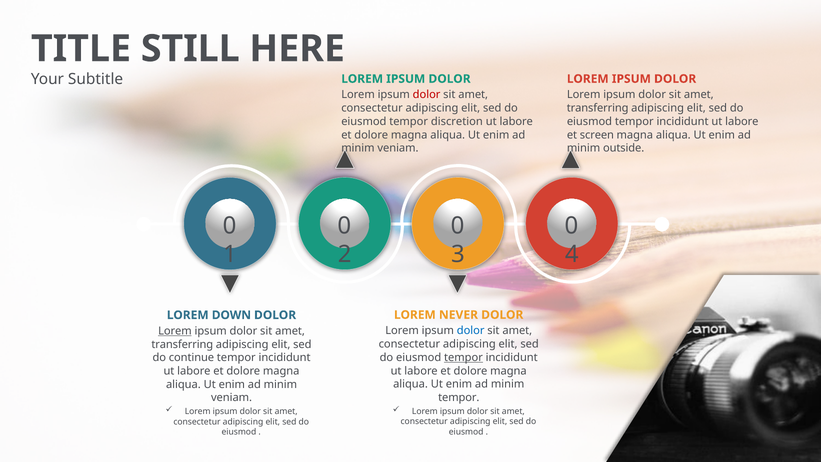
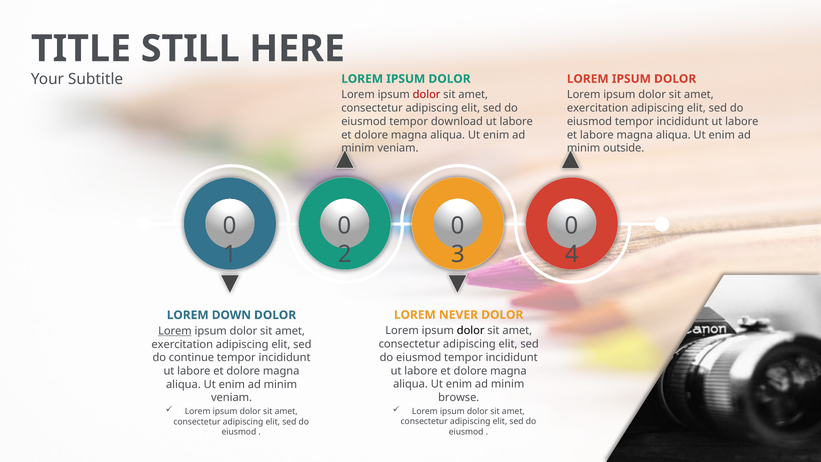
transferring at (598, 108): transferring -> exercitation
discretion: discretion -> download
et screen: screen -> labore
dolor at (471, 331) colour: blue -> black
transferring at (182, 344): transferring -> exercitation
tempor at (463, 357) underline: present -> none
tempor at (459, 397): tempor -> browse
